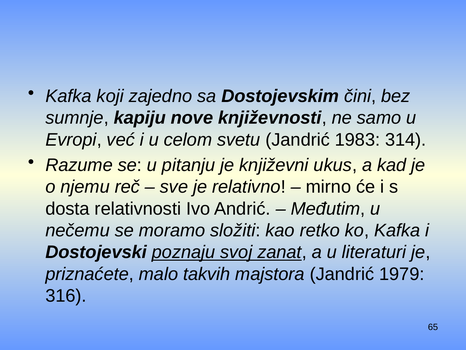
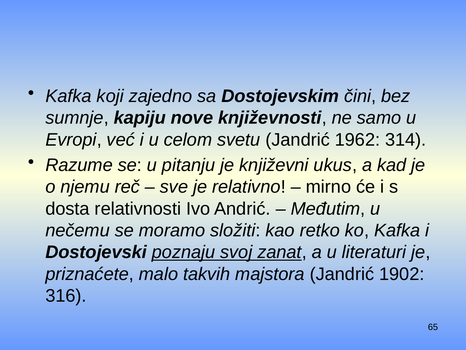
1983: 1983 -> 1962
1979: 1979 -> 1902
